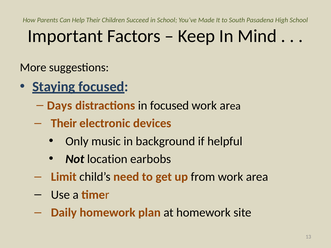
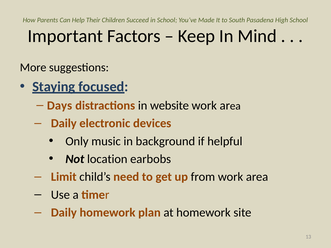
in focused: focused -> website
Their at (64, 123): Their -> Daily
